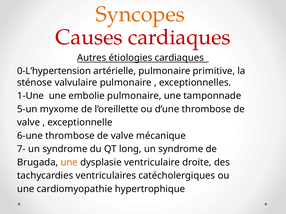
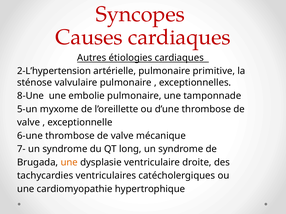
Syncopes colour: orange -> red
0-L’hypertension: 0-L’hypertension -> 2-L’hypertension
1-Une: 1-Une -> 8-Une
